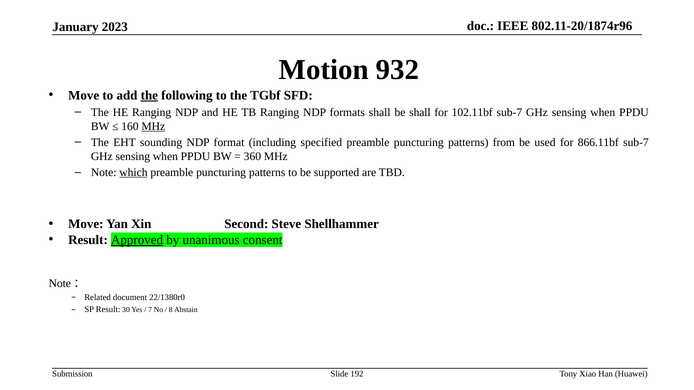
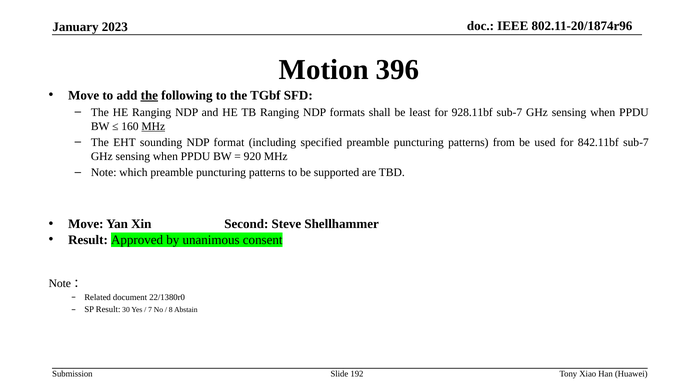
932: 932 -> 396
be shall: shall -> least
102.11bf: 102.11bf -> 928.11bf
866.11bf: 866.11bf -> 842.11bf
360: 360 -> 920
which underline: present -> none
Approved underline: present -> none
